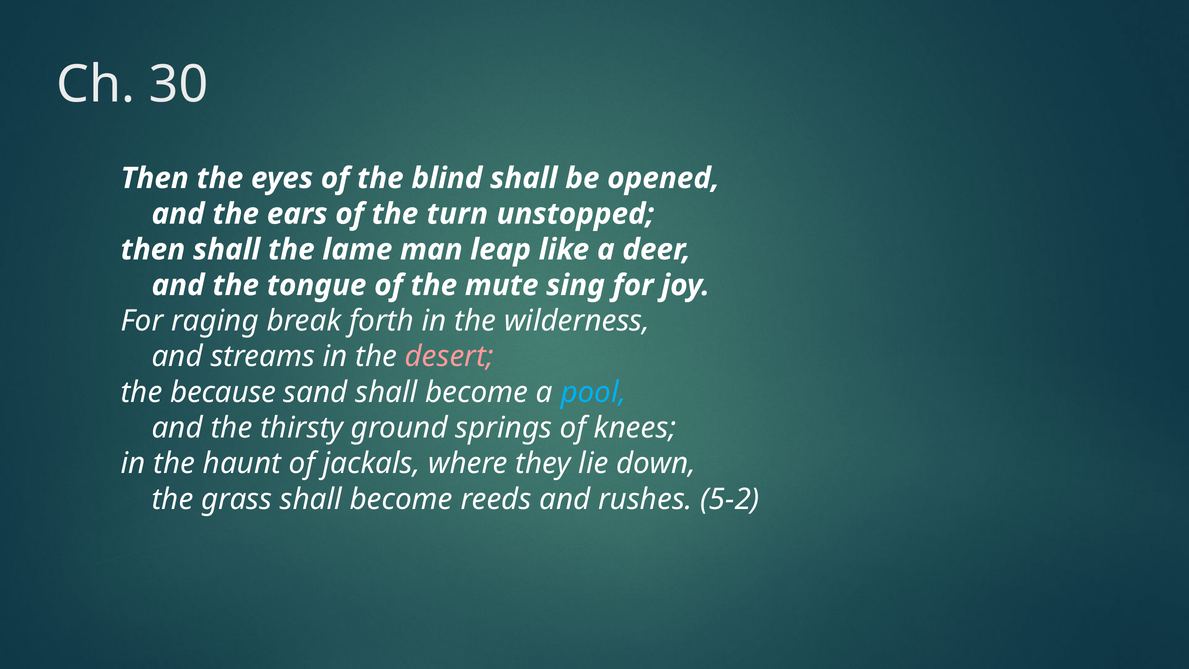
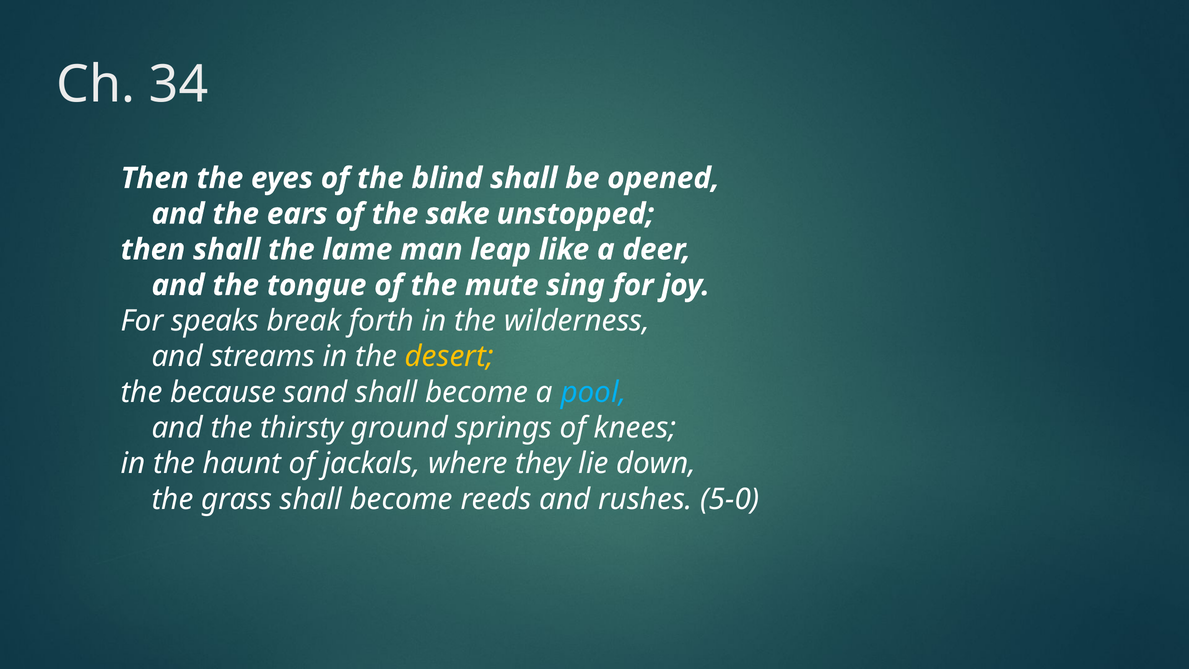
30: 30 -> 34
turn: turn -> sake
raging: raging -> speaks
desert colour: pink -> yellow
5-2: 5-2 -> 5-0
